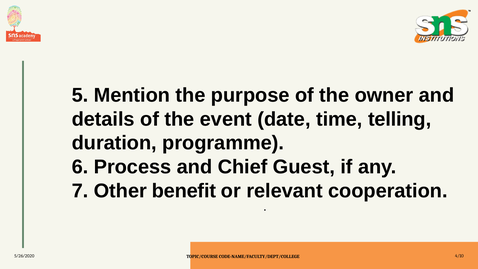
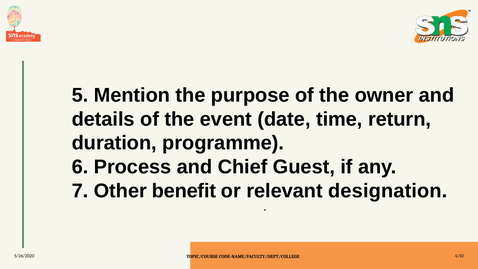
telling: telling -> return
cooperation: cooperation -> designation
